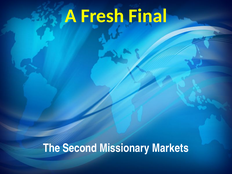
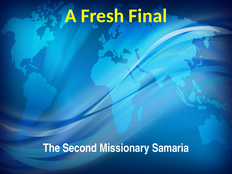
Markets: Markets -> Samaria
